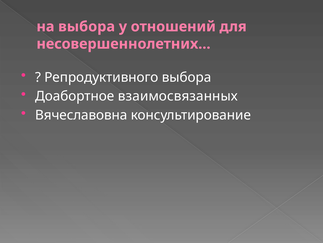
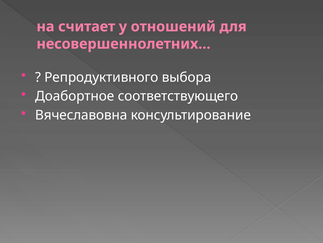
на выбора: выбора -> считает
взаимосвязанных: взаимосвязанных -> соответствующего
